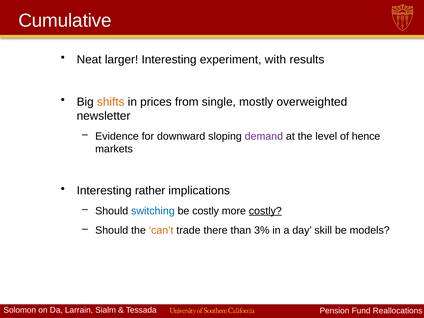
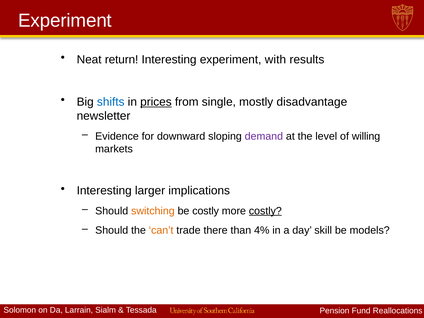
Cumulative at (65, 21): Cumulative -> Experiment
larger: larger -> return
shifts colour: orange -> blue
prices underline: none -> present
overweighted: overweighted -> disadvantage
hence: hence -> willing
rather: rather -> larger
switching colour: blue -> orange
3%: 3% -> 4%
